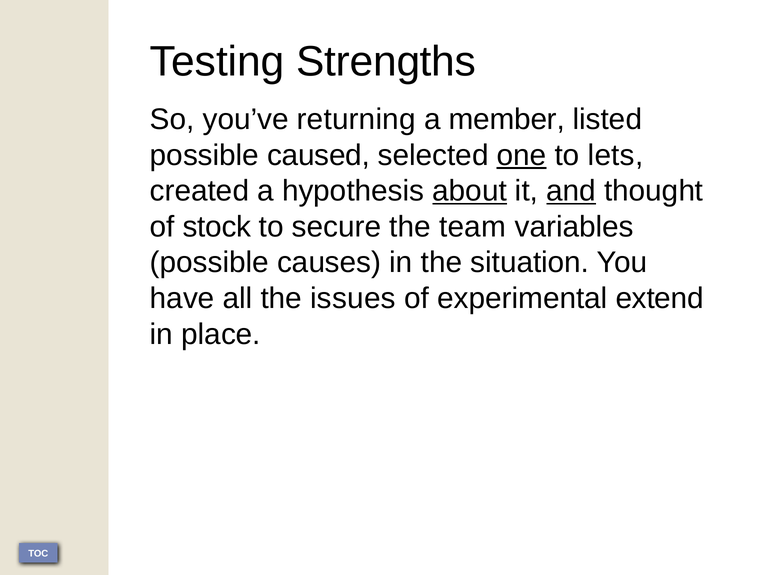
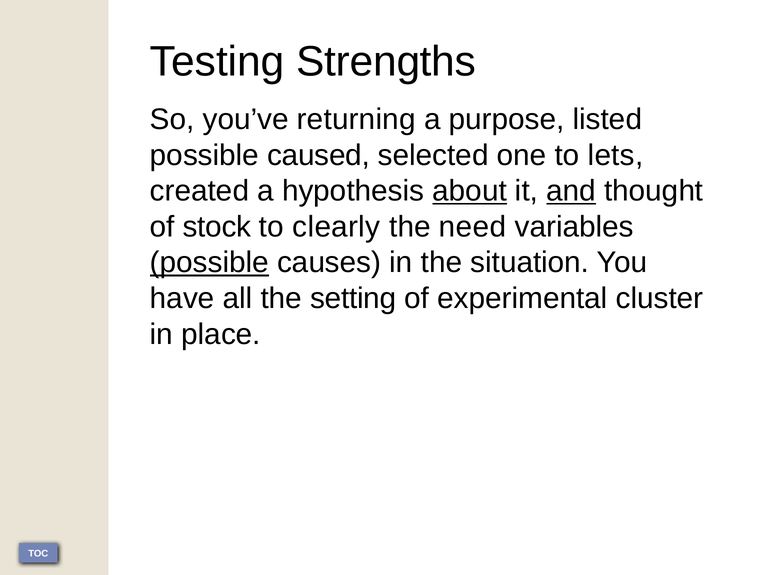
member: member -> purpose
one underline: present -> none
secure: secure -> clearly
team: team -> need
possible at (209, 262) underline: none -> present
issues: issues -> setting
extend: extend -> cluster
